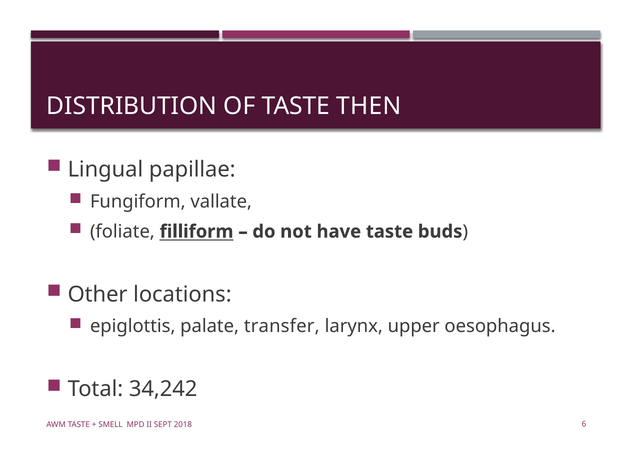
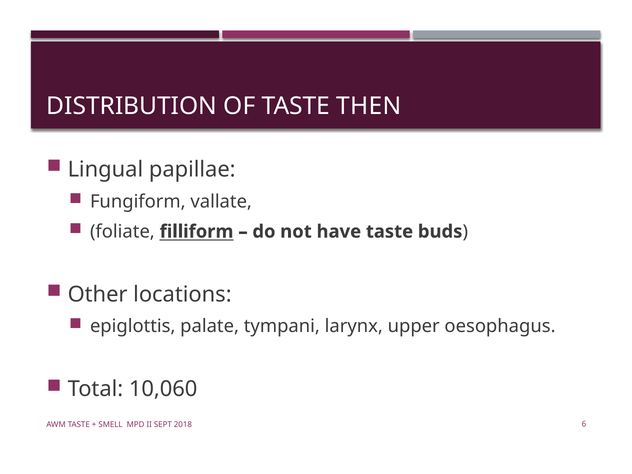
transfer: transfer -> tympani
34,242: 34,242 -> 10,060
